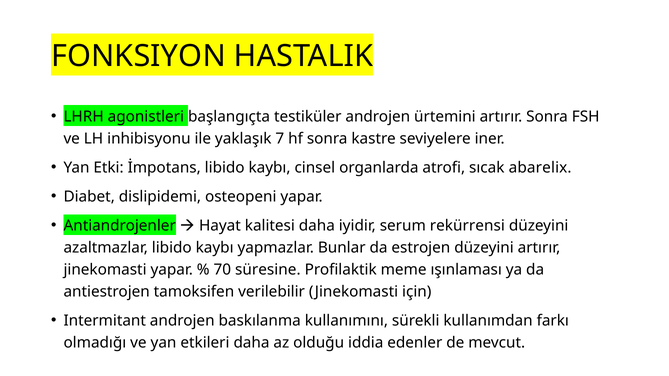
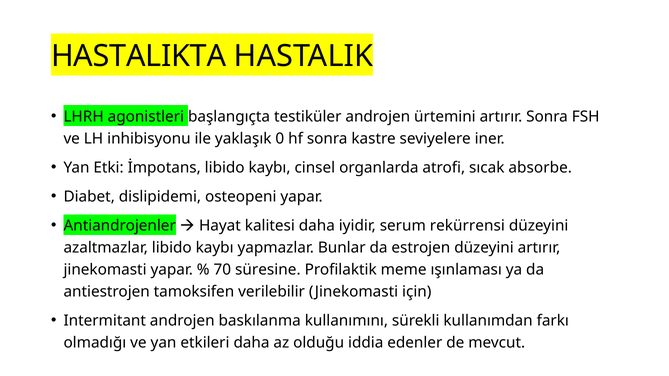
FONKSIYON: FONKSIYON -> HASTALIKTA
7: 7 -> 0
abarelix: abarelix -> absorbe
